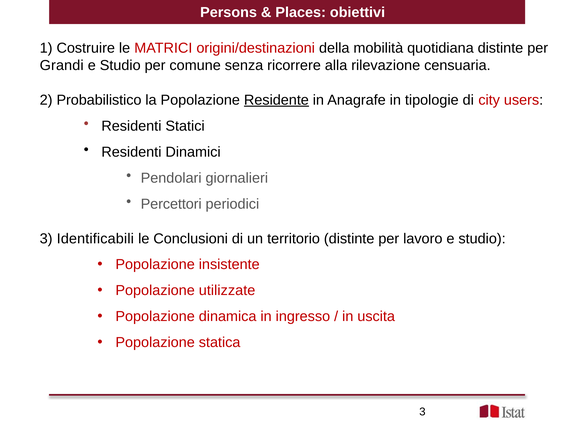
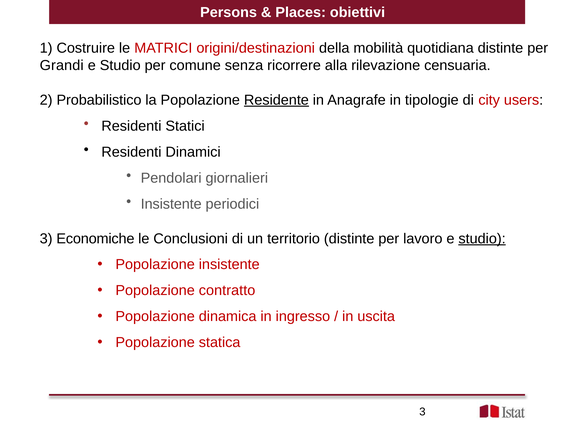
Percettori at (171, 204): Percettori -> Insistente
Identificabili: Identificabili -> Economiche
studio at (482, 238) underline: none -> present
utilizzate: utilizzate -> contratto
